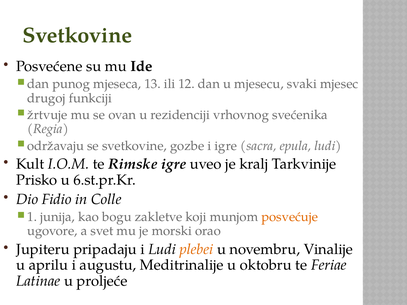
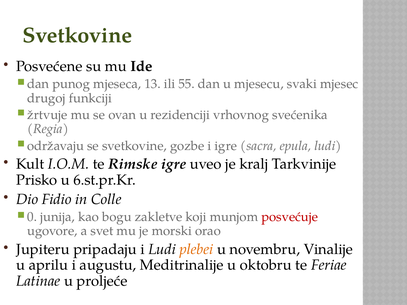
12: 12 -> 55
1: 1 -> 0
posvećuje colour: orange -> red
